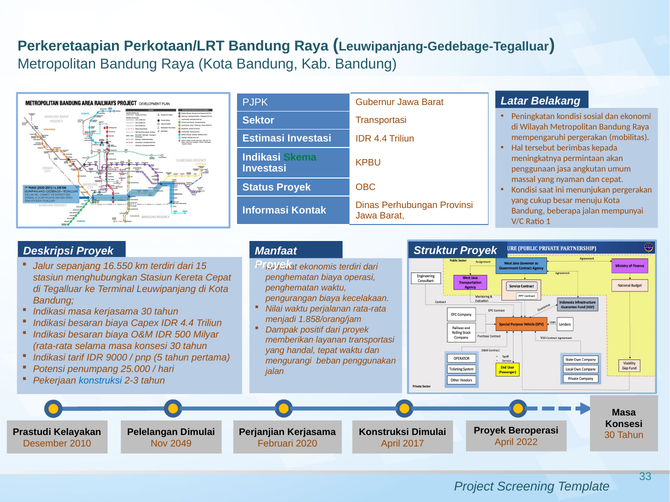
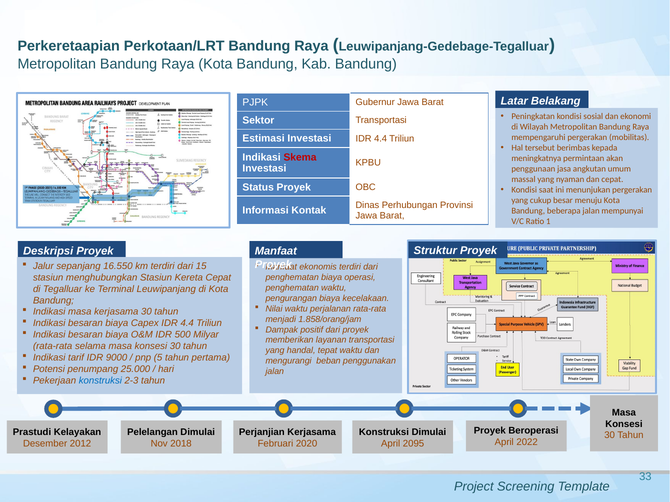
Skema colour: green -> red
2010: 2010 -> 2012
2049: 2049 -> 2018
2017: 2017 -> 2095
